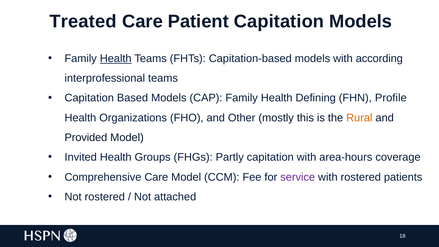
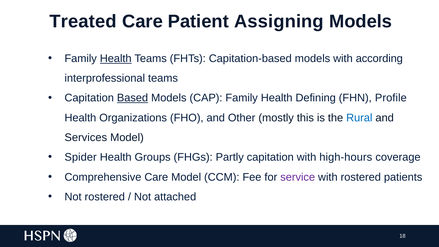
Patient Capitation: Capitation -> Assigning
Based underline: none -> present
Rural colour: orange -> blue
Provided: Provided -> Services
Invited: Invited -> Spider
area-hours: area-hours -> high-hours
